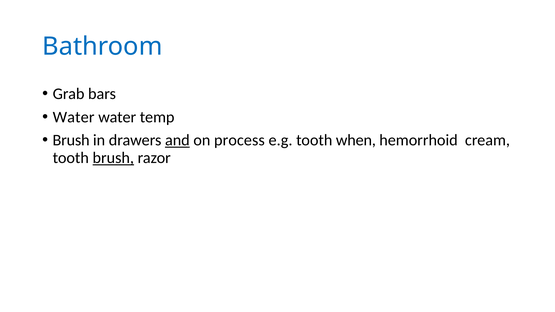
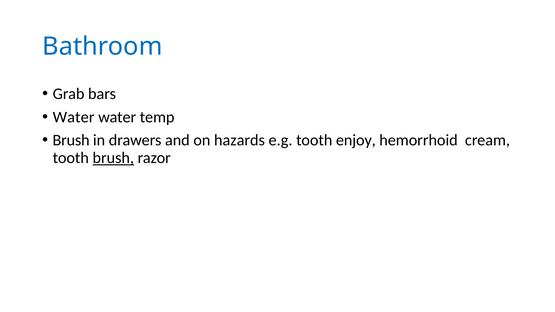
and underline: present -> none
process: process -> hazards
when: when -> enjoy
